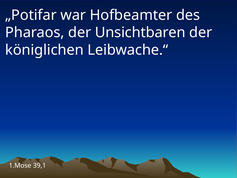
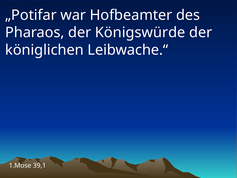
Unsichtbaren: Unsichtbaren -> Königswürde
